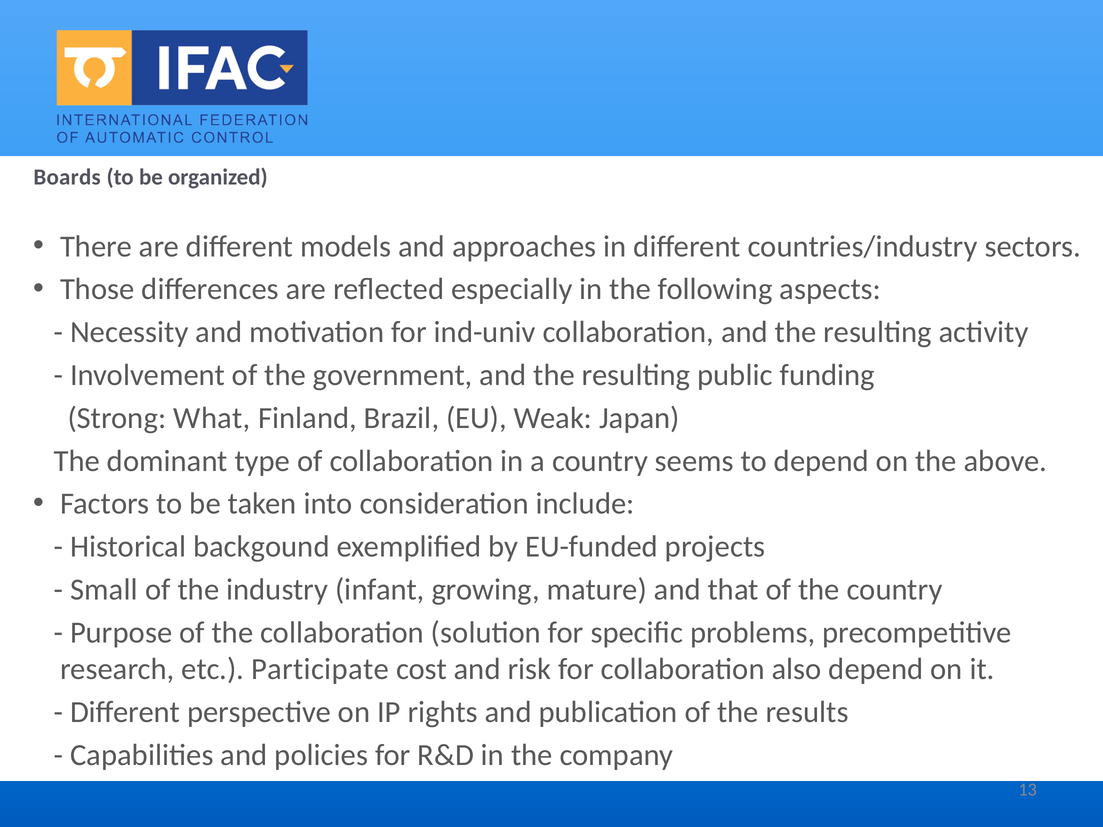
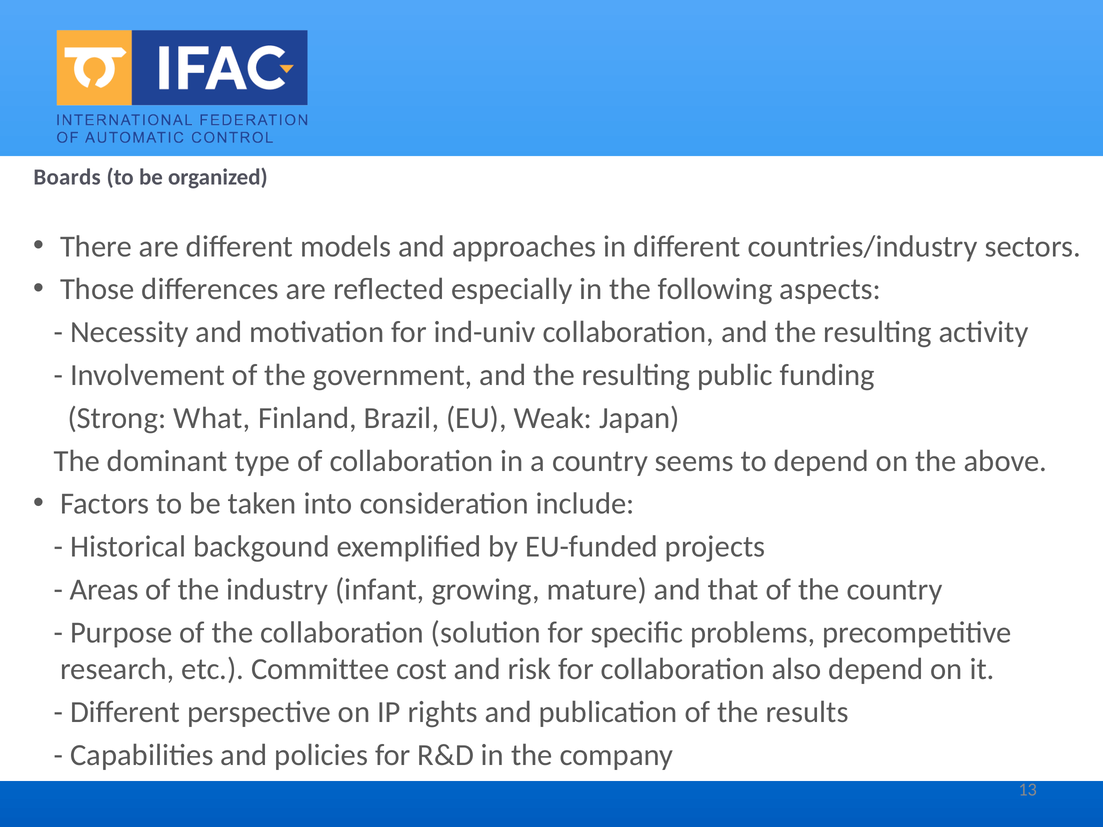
Small: Small -> Areas
Participate: Participate -> Committee
